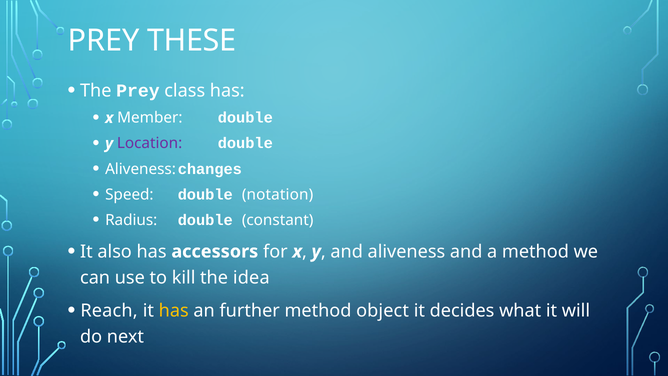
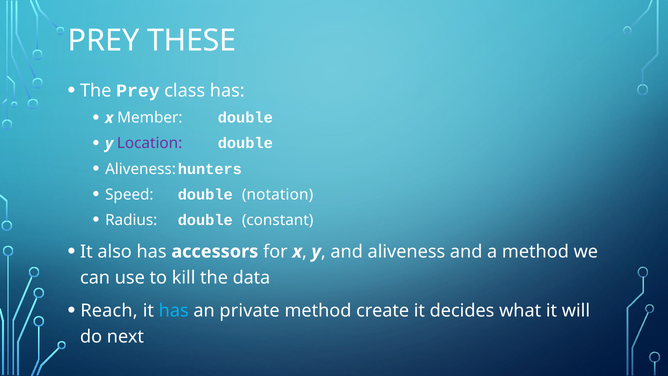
changes: changes -> hunters
idea: idea -> data
has at (174, 310) colour: yellow -> light blue
further: further -> private
object: object -> create
